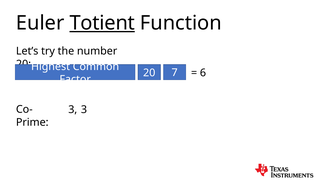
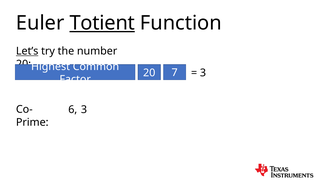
Let’s underline: none -> present
6 at (203, 73): 6 -> 3
3 at (73, 109): 3 -> 6
